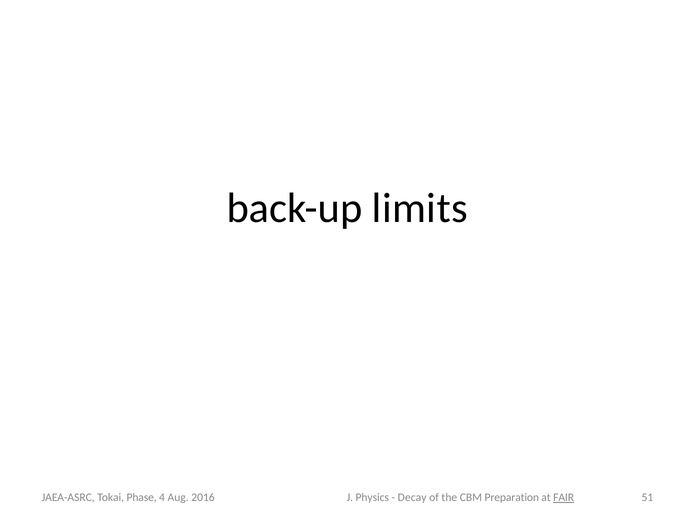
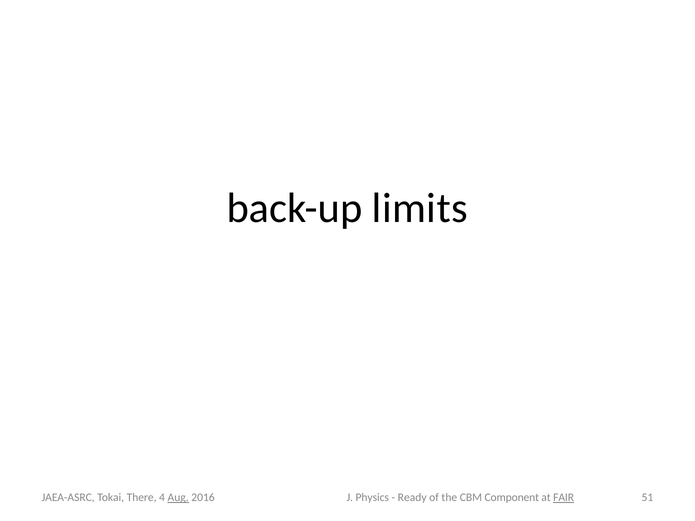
Decay: Decay -> Ready
Preparation: Preparation -> Component
Phase: Phase -> There
Aug underline: none -> present
